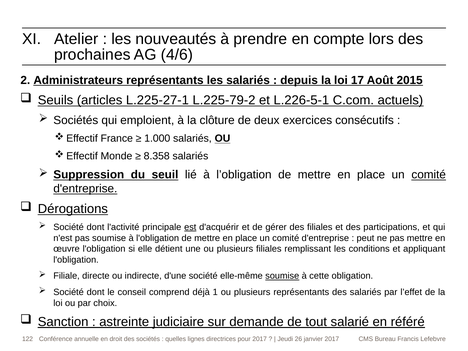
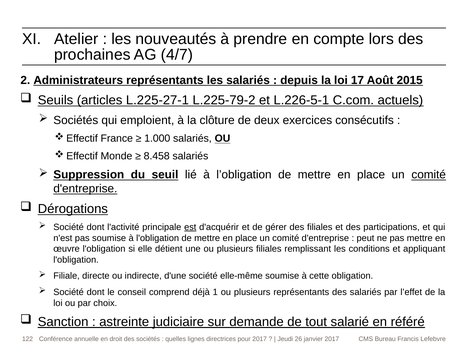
4/6: 4/6 -> 4/7
8.358: 8.358 -> 8.458
soumise at (282, 276) underline: present -> none
